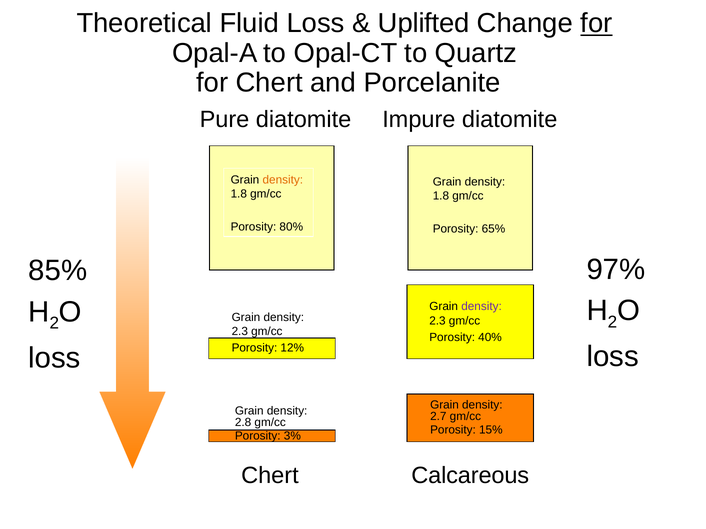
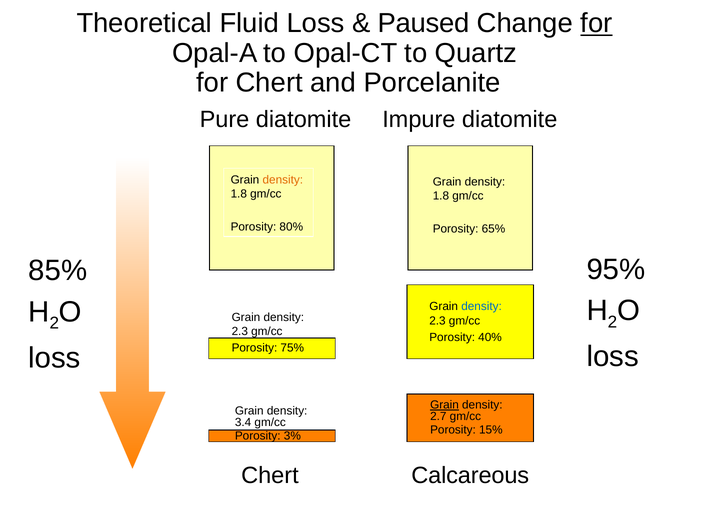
Uplifted: Uplifted -> Paused
97%: 97% -> 95%
density at (482, 307) colour: purple -> blue
12%: 12% -> 75%
Grain at (445, 405) underline: none -> present
2.8: 2.8 -> 3.4
